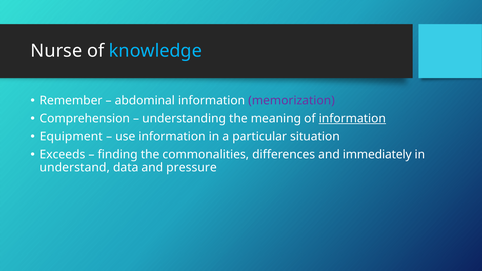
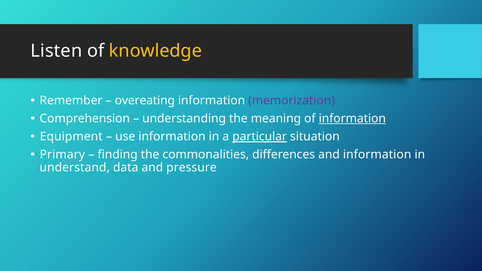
Nurse: Nurse -> Listen
knowledge colour: light blue -> yellow
abdominal: abdominal -> overeating
particular underline: none -> present
Exceeds: Exceeds -> Primary
and immediately: immediately -> information
